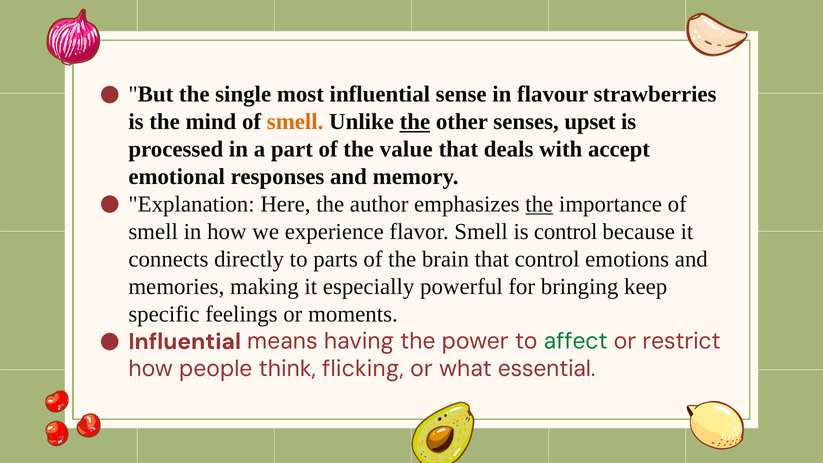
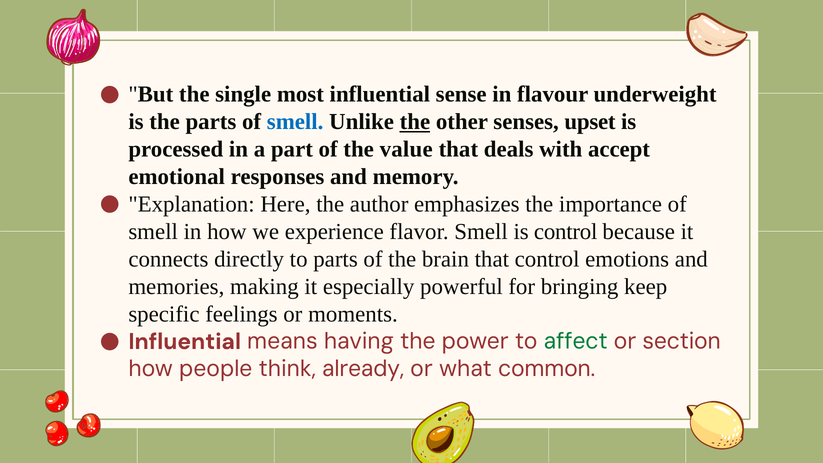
strawberries: strawberries -> underweight
the mind: mind -> parts
smell at (295, 122) colour: orange -> blue
the at (539, 204) underline: present -> none
restrict: restrict -> section
flicking: flicking -> already
essential: essential -> common
